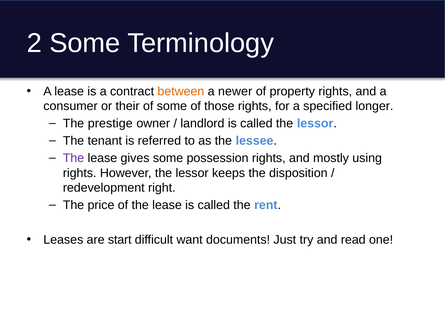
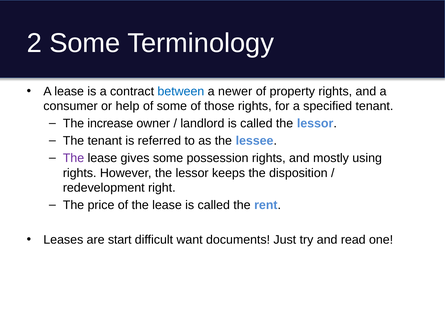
between colour: orange -> blue
their: their -> help
specified longer: longer -> tenant
prestige: prestige -> increase
